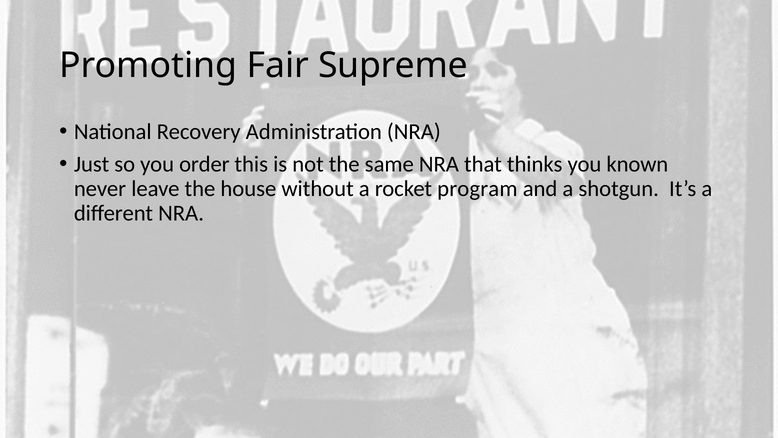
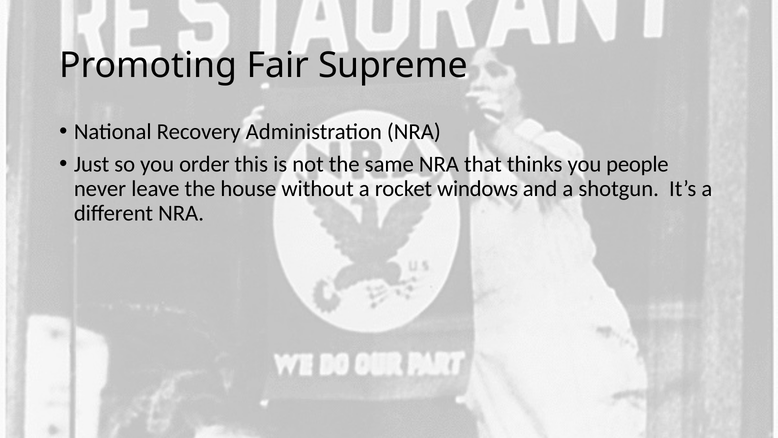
known: known -> people
program: program -> windows
